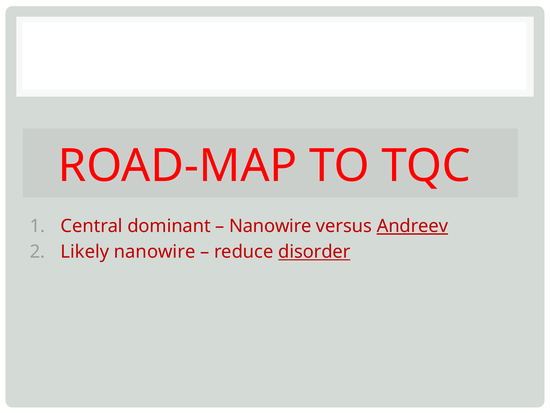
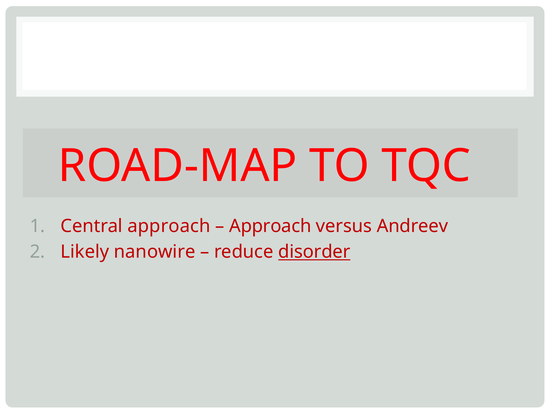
Central dominant: dominant -> approach
Nanowire at (270, 226): Nanowire -> Approach
Andreev underline: present -> none
